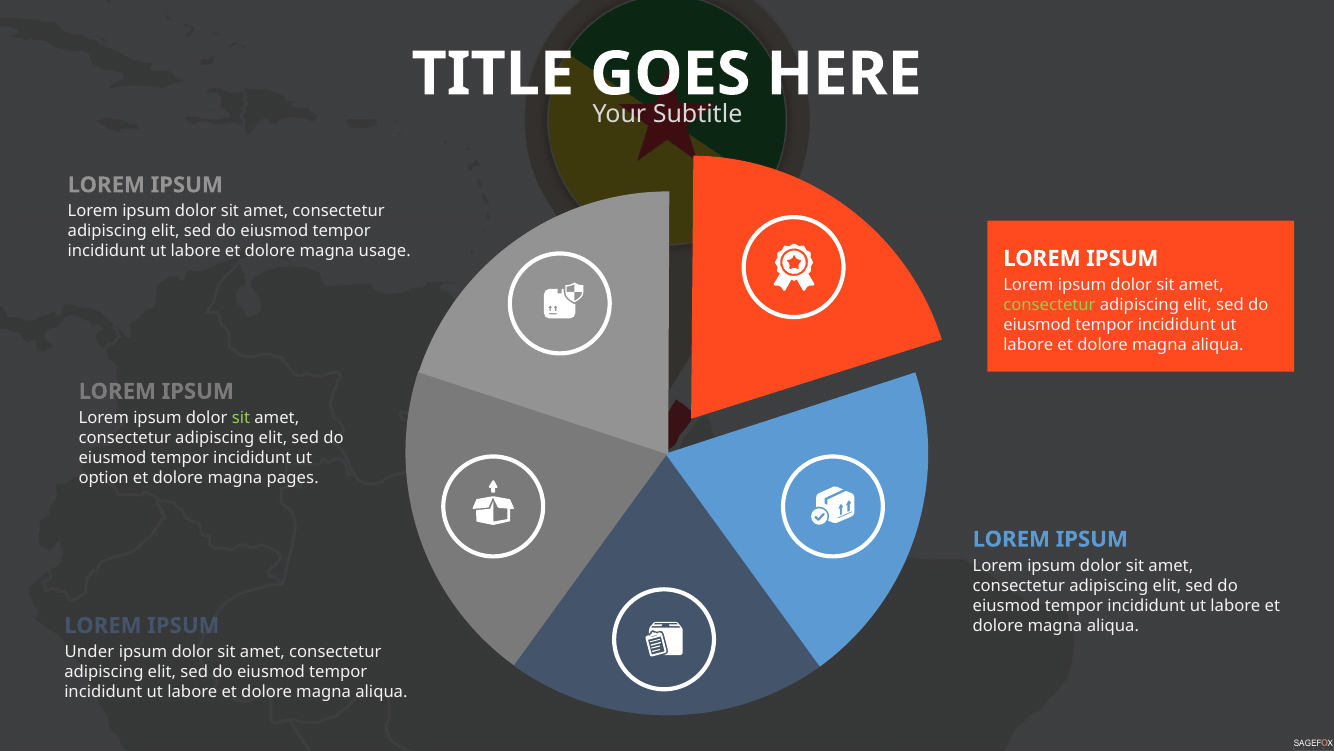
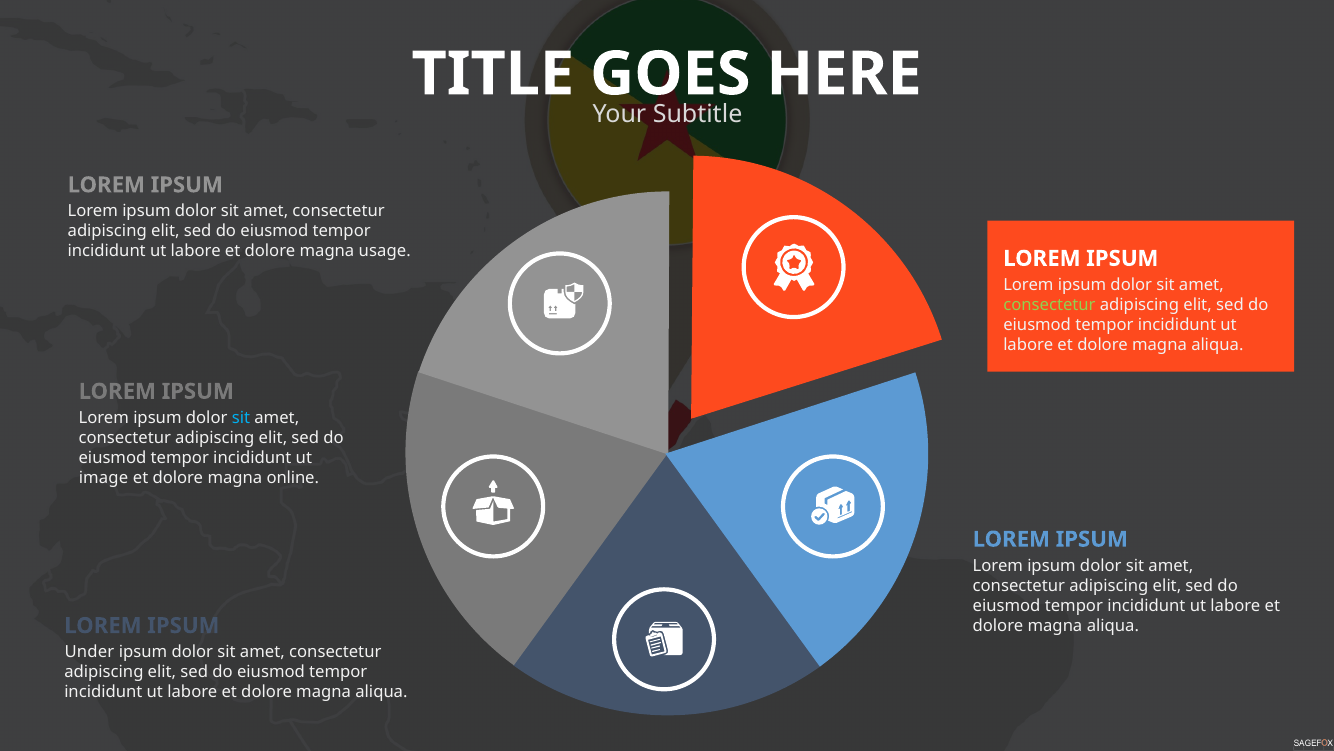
sit at (241, 417) colour: light green -> light blue
option: option -> image
pages: pages -> online
